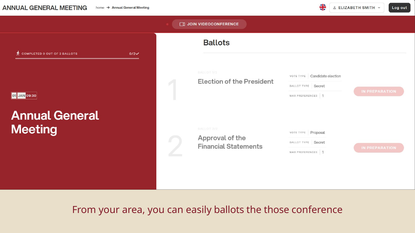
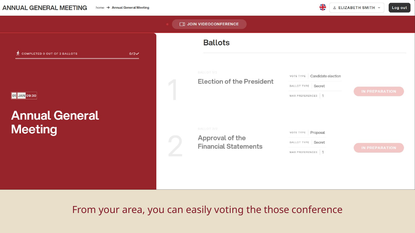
ballots: ballots -> voting
